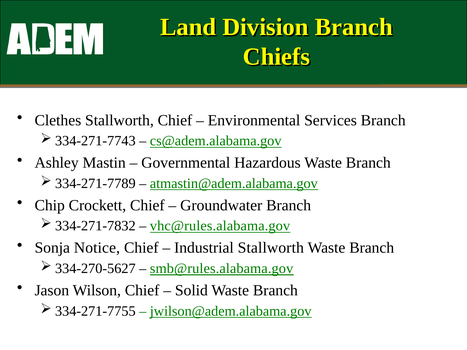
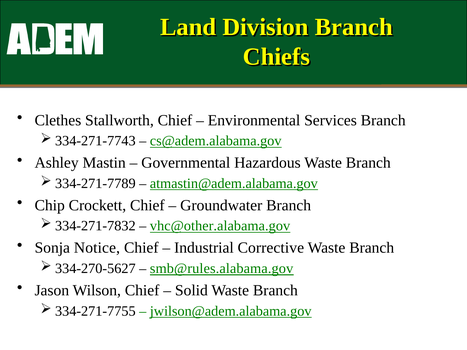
vhc@rules.alabama.gov: vhc@rules.alabama.gov -> vhc@other.alabama.gov
Industrial Stallworth: Stallworth -> Corrective
